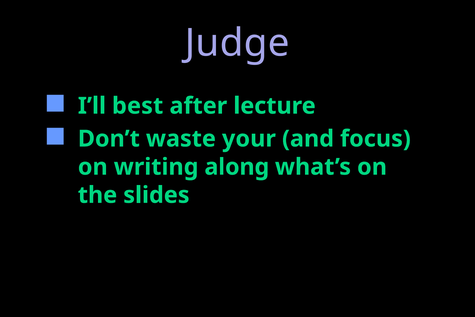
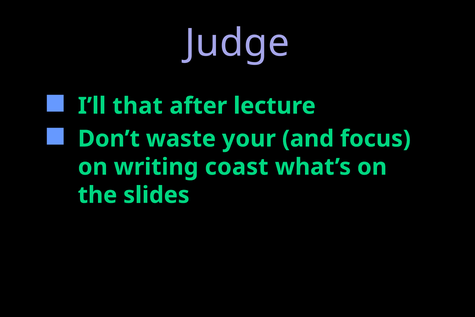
best: best -> that
along: along -> coast
